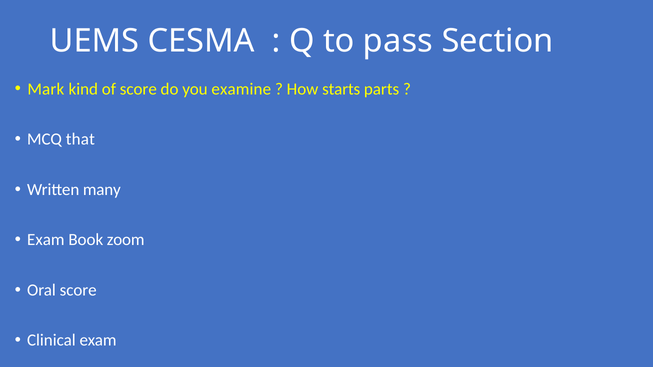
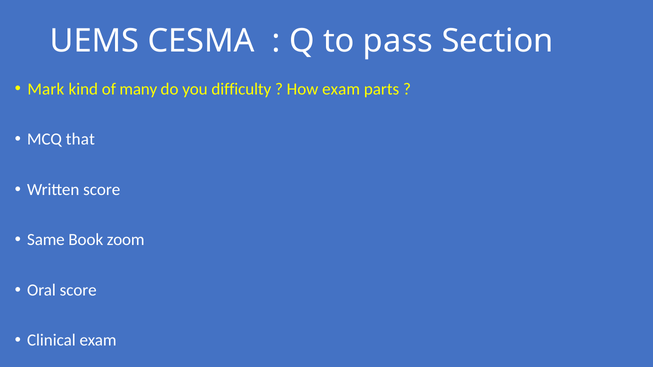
of score: score -> many
examine: examine -> difficulty
How starts: starts -> exam
Written many: many -> score
Exam at (46, 240): Exam -> Same
